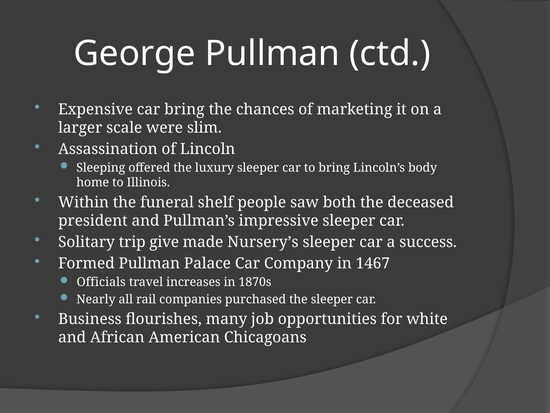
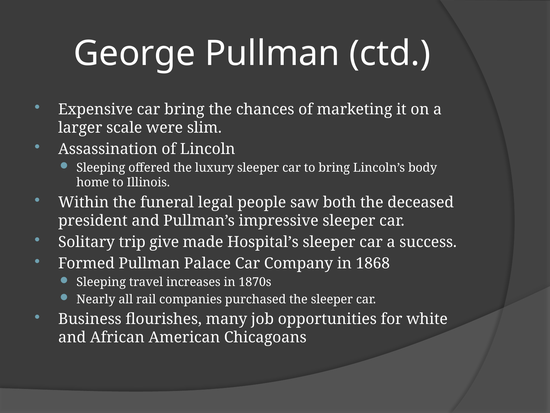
shelf: shelf -> legal
Nursery’s: Nursery’s -> Hospital’s
1467: 1467 -> 1868
Officials at (101, 282): Officials -> Sleeping
